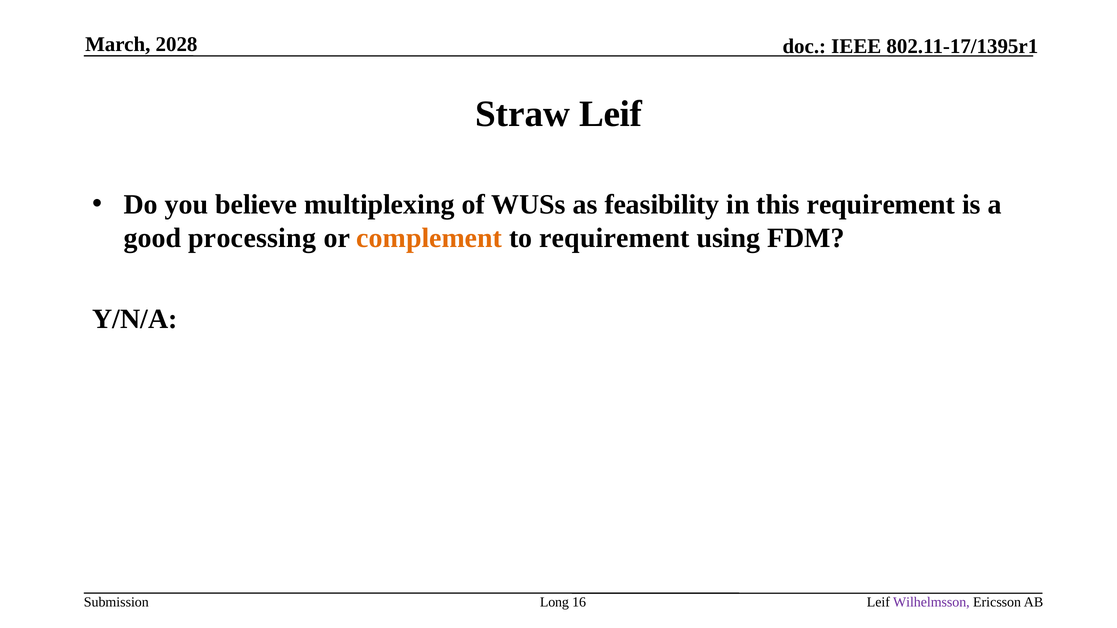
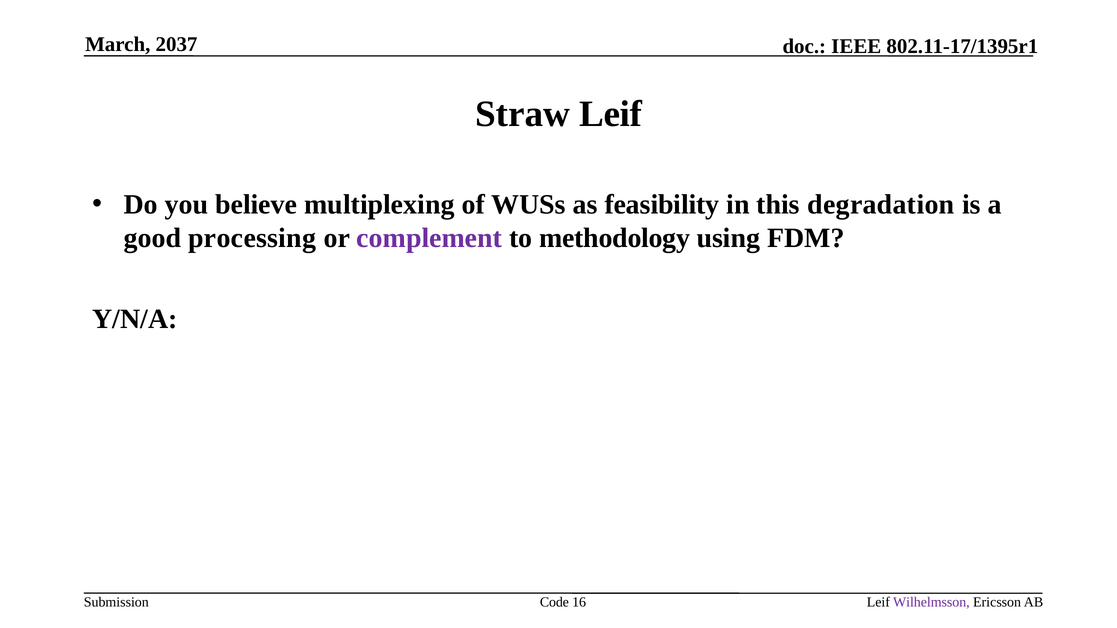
2028: 2028 -> 2037
this requirement: requirement -> degradation
complement colour: orange -> purple
to requirement: requirement -> methodology
Long: Long -> Code
